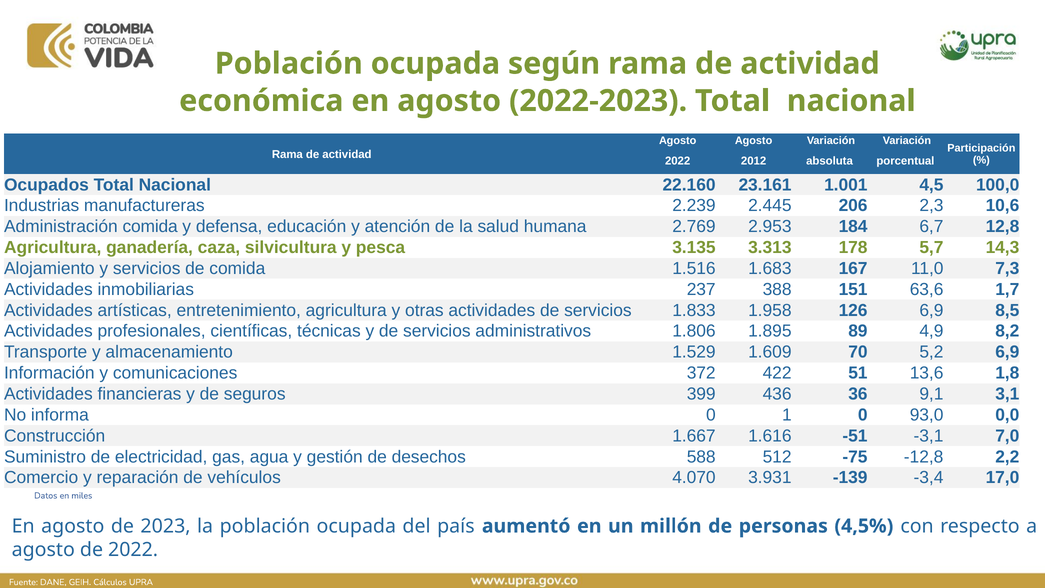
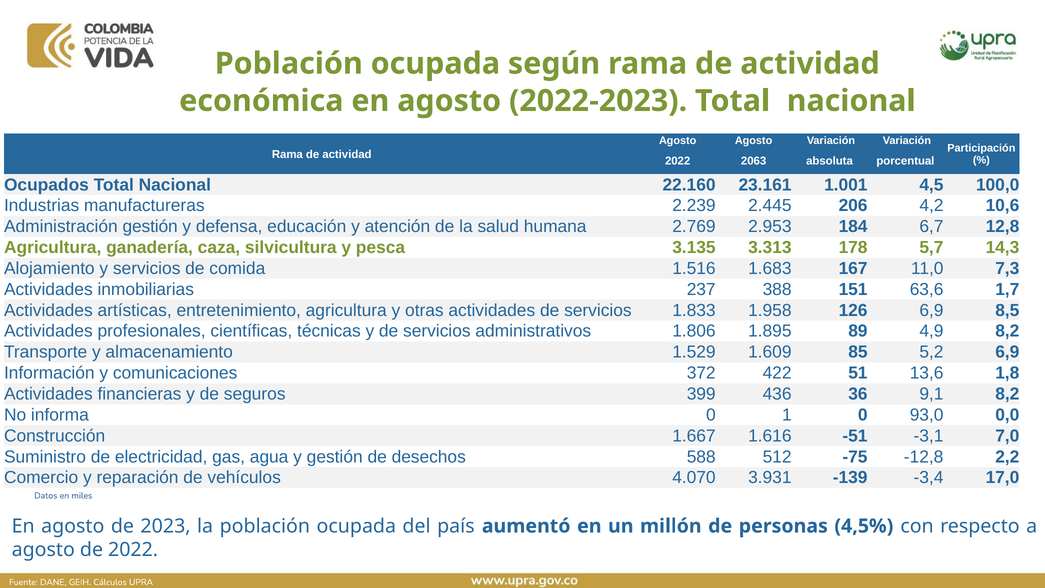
2012: 2012 -> 2063
2,3: 2,3 -> 4,2
Administración comida: comida -> gestión
70: 70 -> 85
9,1 3,1: 3,1 -> 8,2
